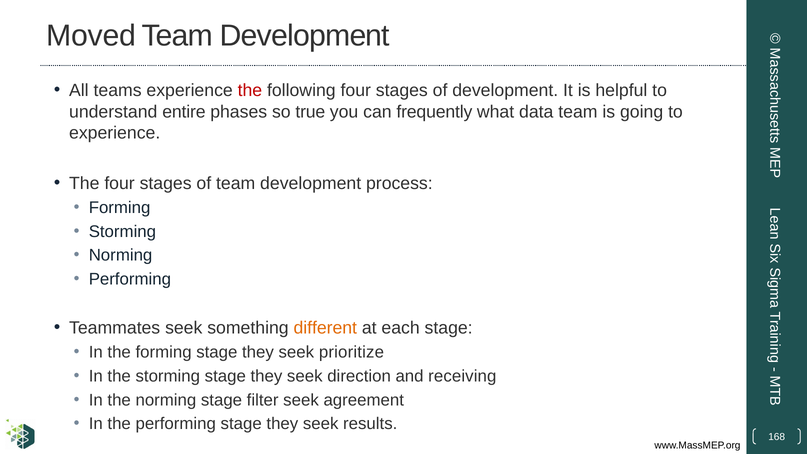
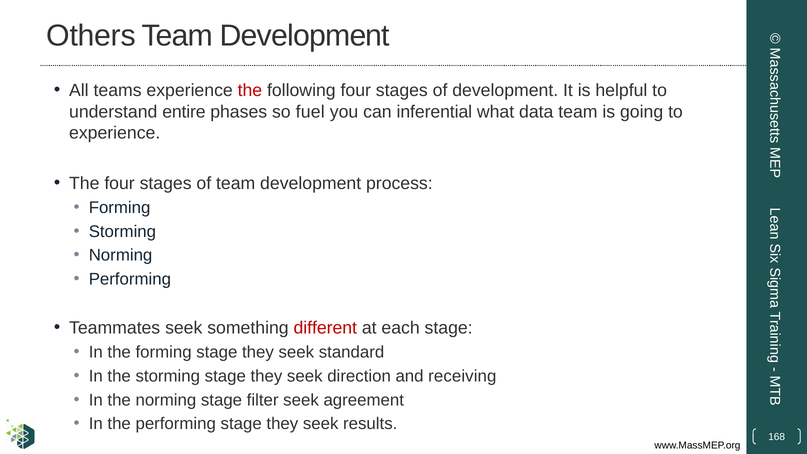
Moved: Moved -> Others
true: true -> fuel
frequently: frequently -> inferential
different colour: orange -> red
prioritize: prioritize -> standard
